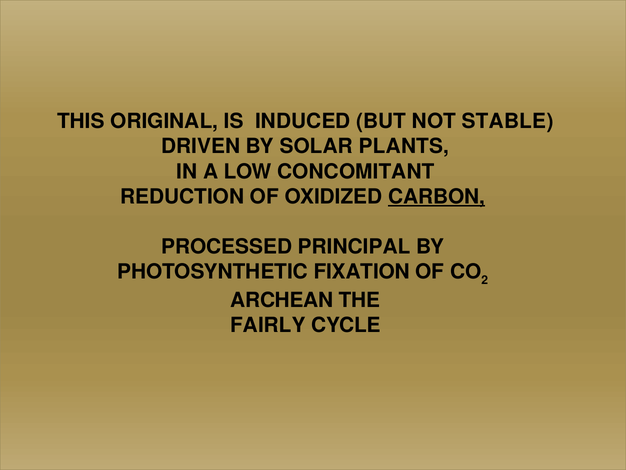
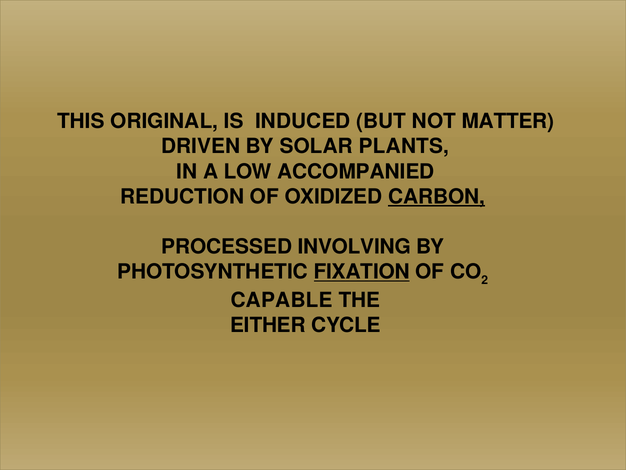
STABLE: STABLE -> MATTER
CONCOMITANT: CONCOMITANT -> ACCOMPANIED
PRINCIPAL: PRINCIPAL -> INVOLVING
FIXATION underline: none -> present
ARCHEAN: ARCHEAN -> CAPABLE
FAIRLY: FAIRLY -> EITHER
